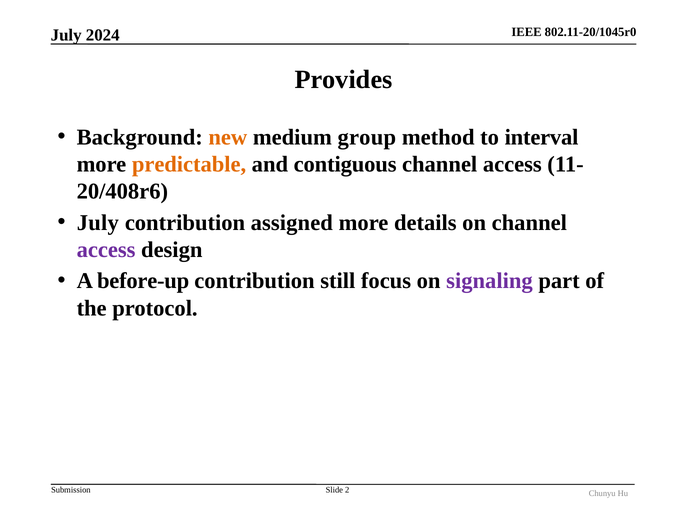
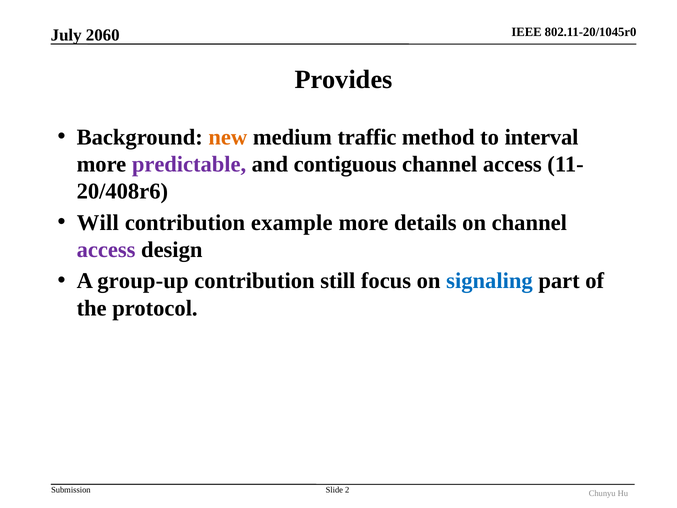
2024: 2024 -> 2060
group: group -> traffic
predictable colour: orange -> purple
July at (98, 222): July -> Will
assigned: assigned -> example
before-up: before-up -> group-up
signaling colour: purple -> blue
